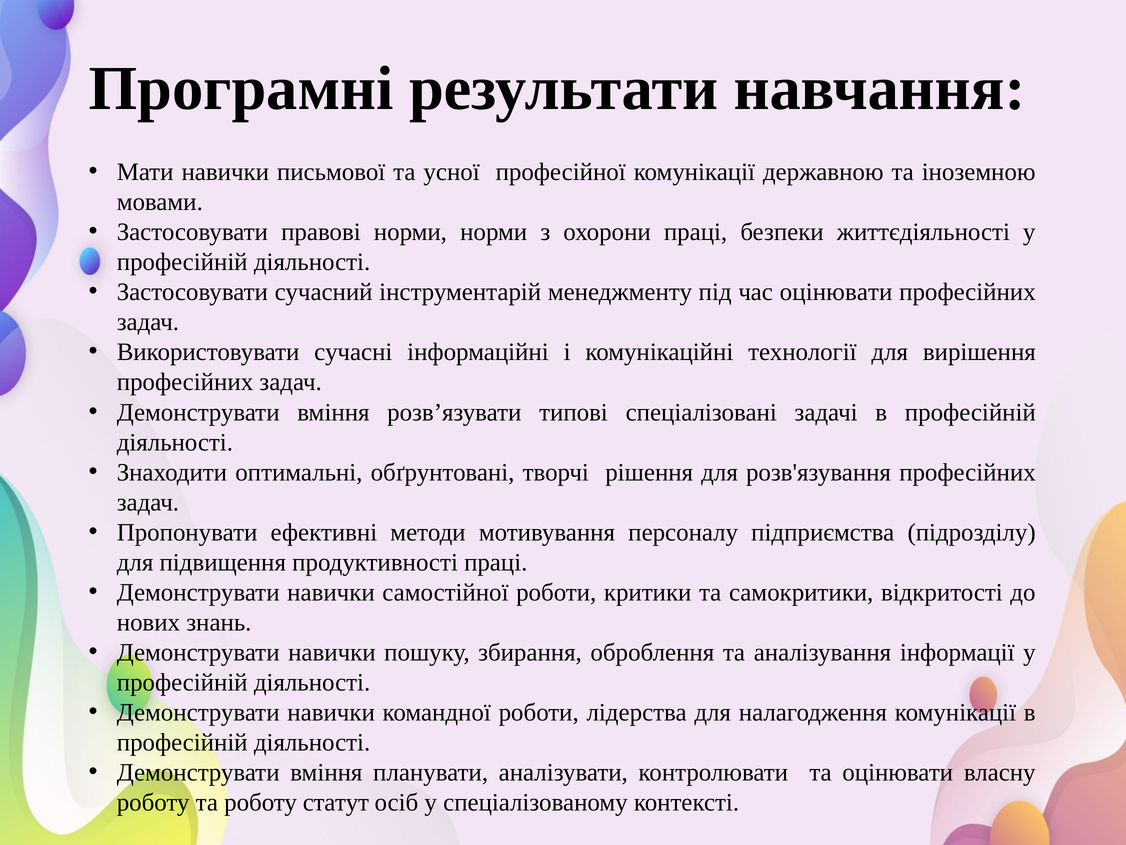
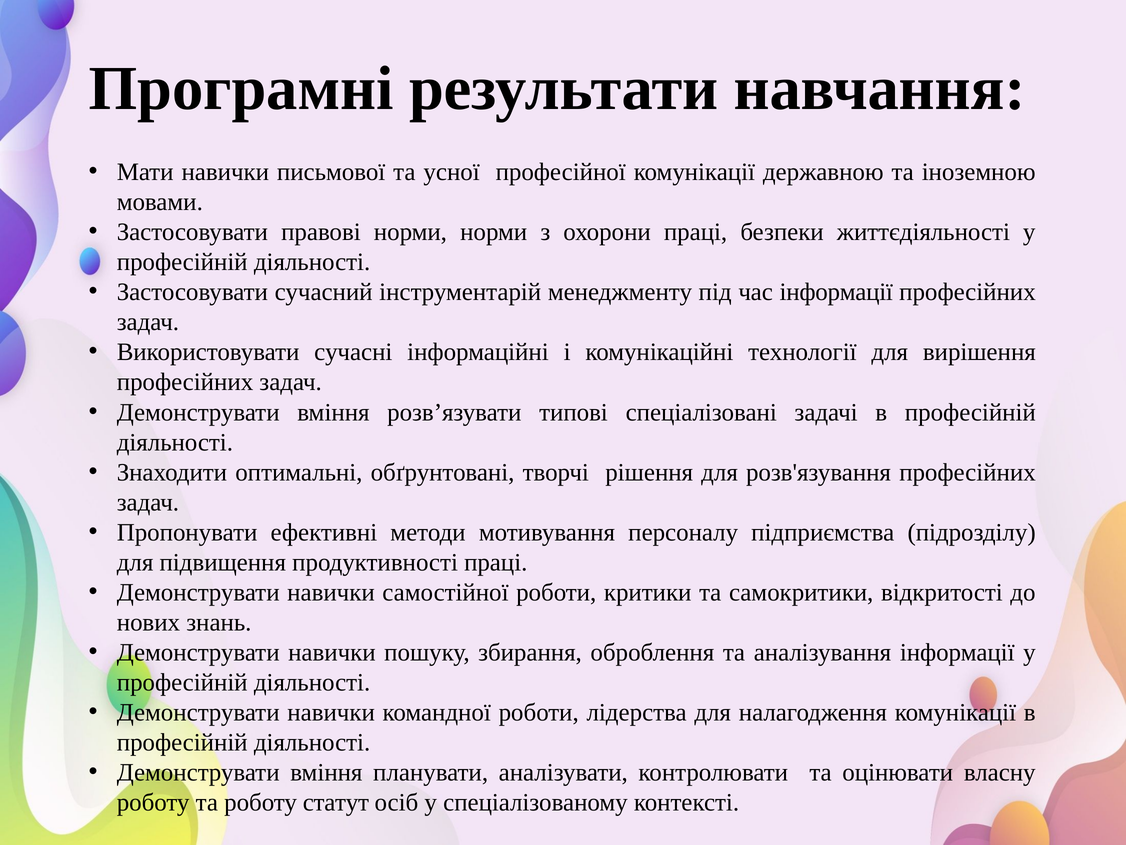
час оцінювати: оцінювати -> інформації
